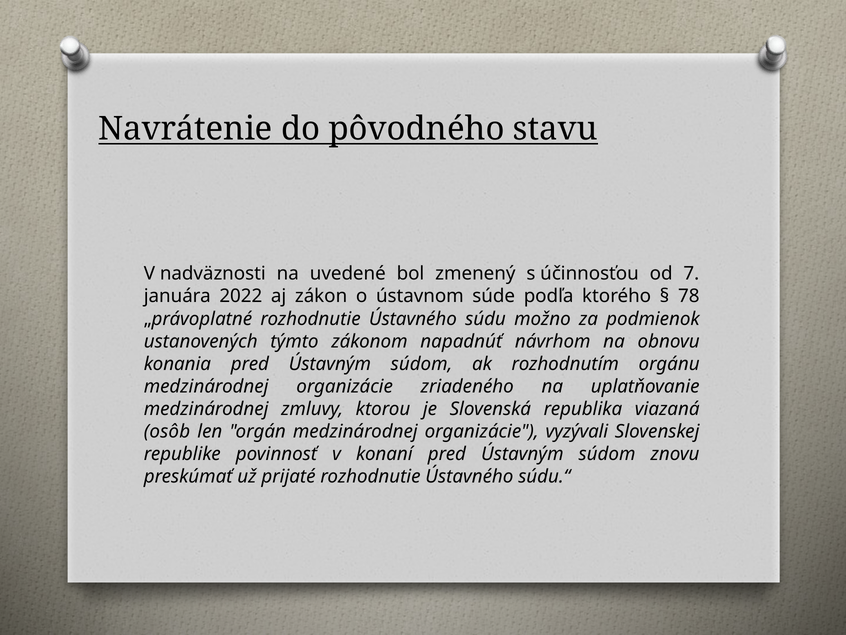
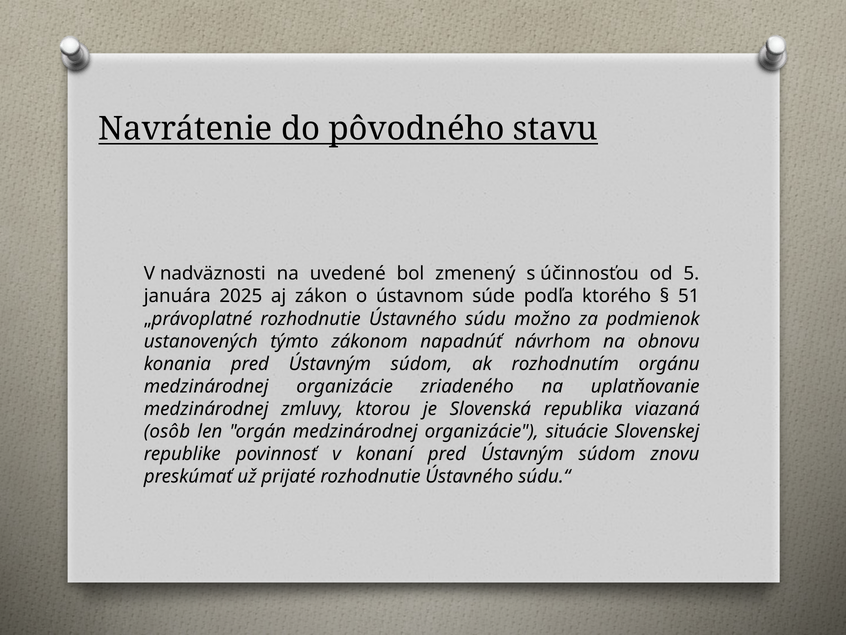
7: 7 -> 5
2022: 2022 -> 2025
78: 78 -> 51
vyzývali: vyzývali -> situácie
